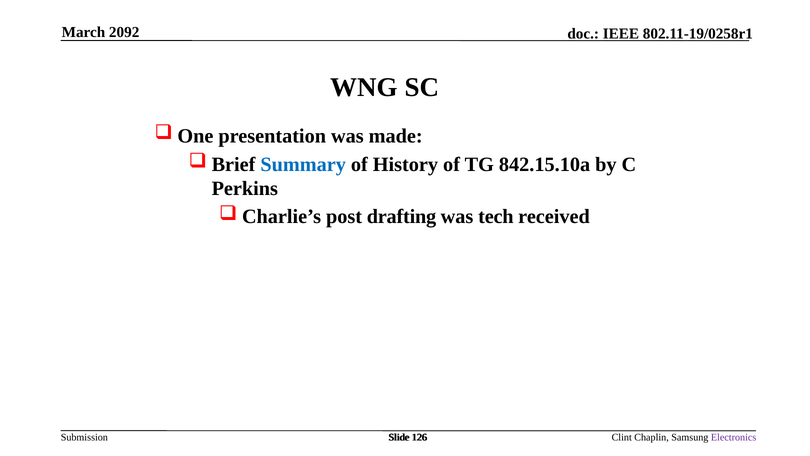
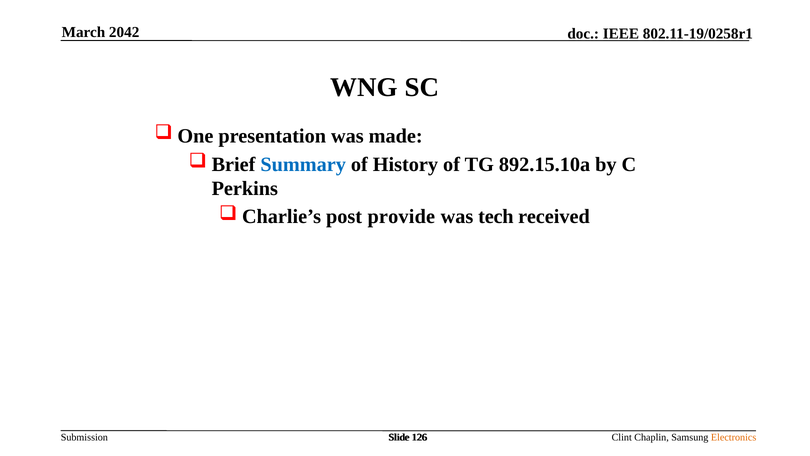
2092: 2092 -> 2042
842.15.10a: 842.15.10a -> 892.15.10a
drafting: drafting -> provide
Electronics colour: purple -> orange
